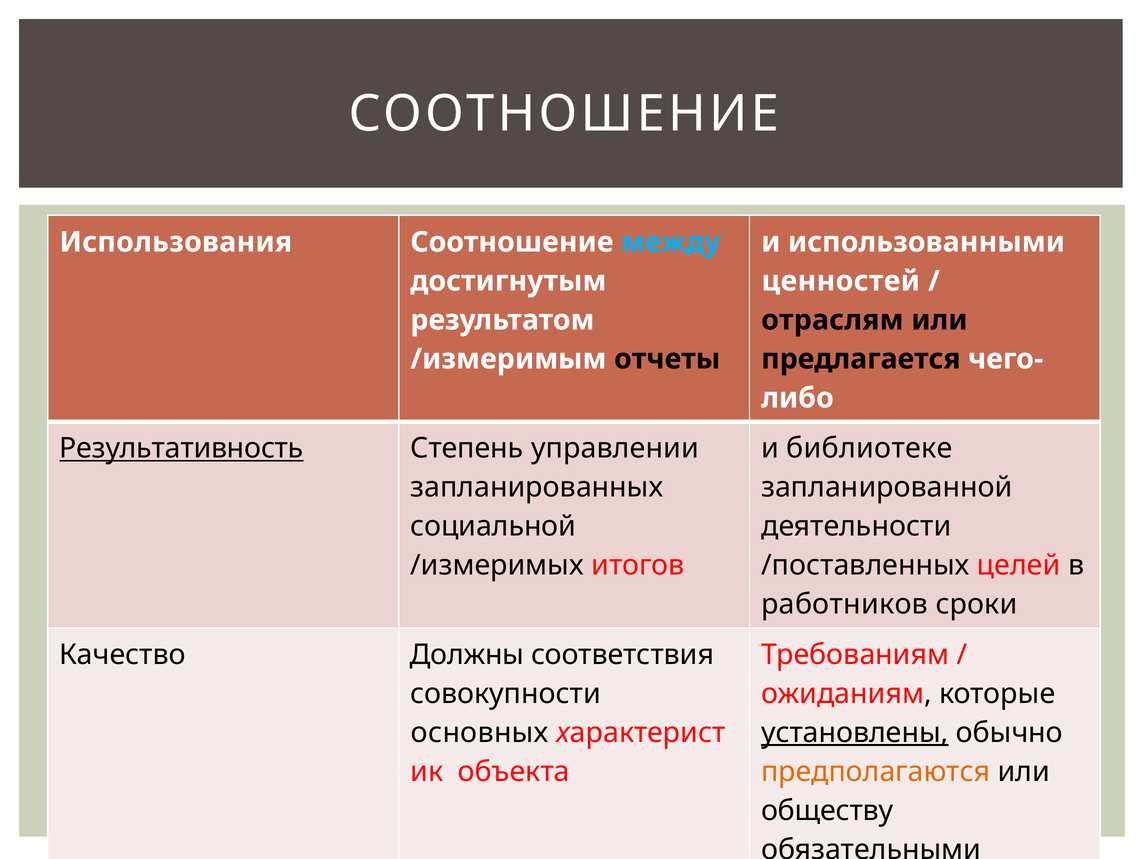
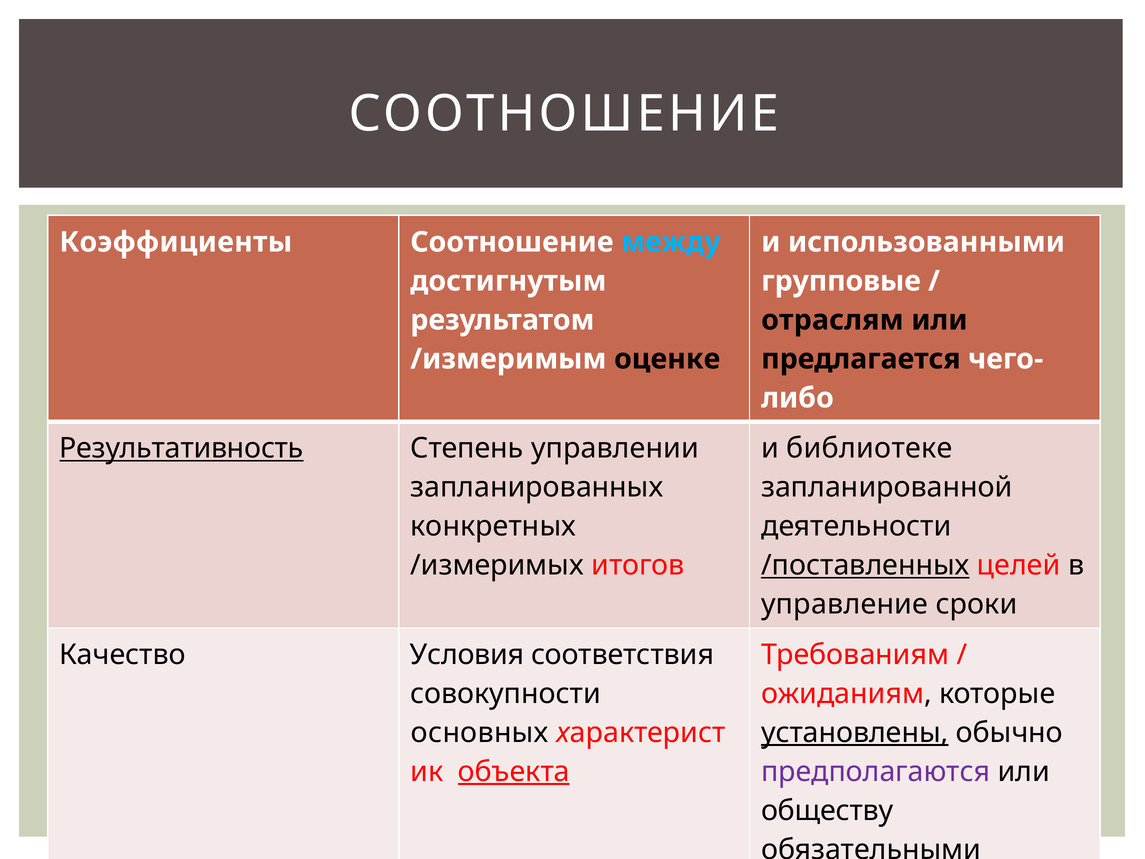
Использования: Использования -> Коэффициенты
ценностей: ценностей -> групповые
отчеты: отчеты -> оценке
социальной: социальной -> конкретных
/поставленных underline: none -> present
работников: работников -> управление
Должны: Должны -> Условия
объекта underline: none -> present
предполагаются colour: orange -> purple
